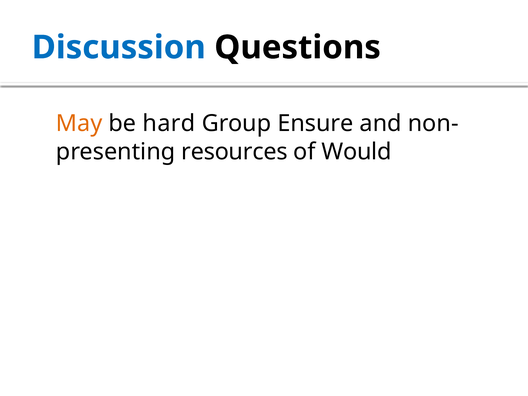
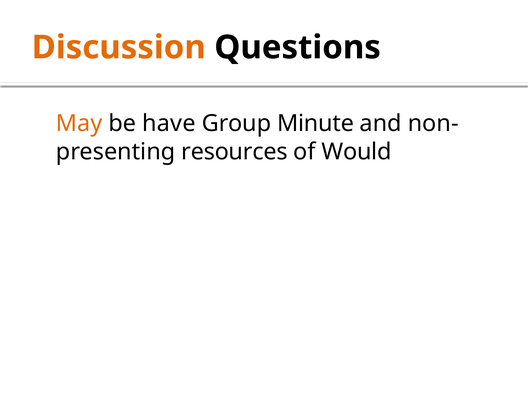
Discussion colour: blue -> orange
hard: hard -> have
Ensure: Ensure -> Minute
